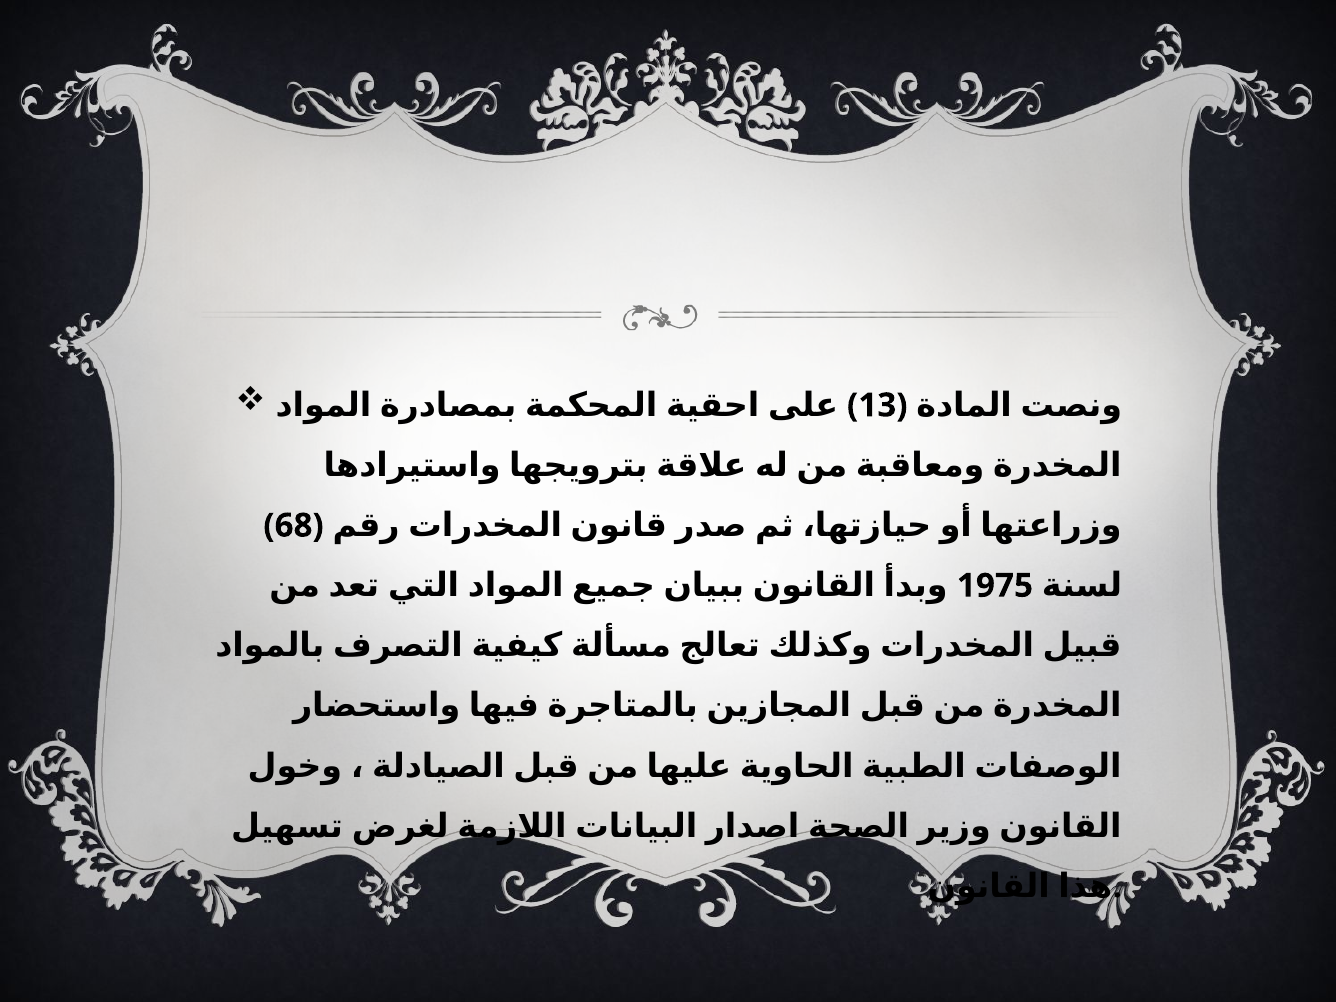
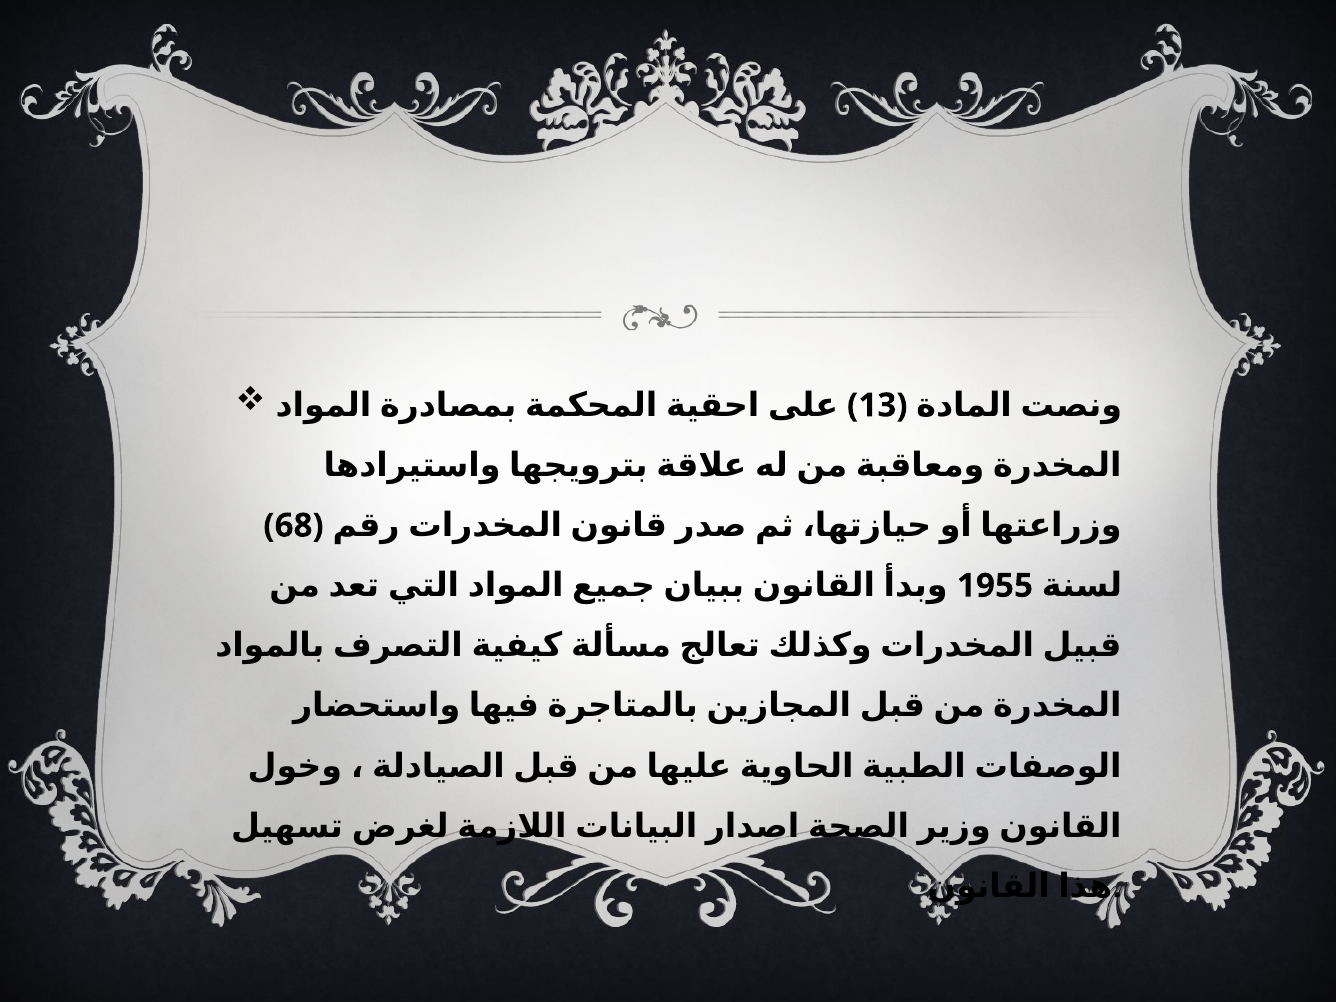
1975: 1975 -> 1955
